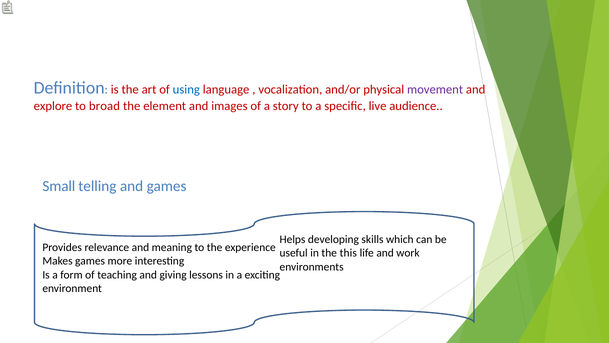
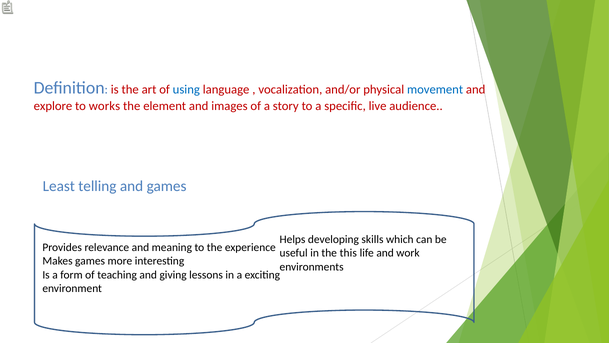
movement colour: purple -> blue
broad: broad -> works
Small: Small -> Least
